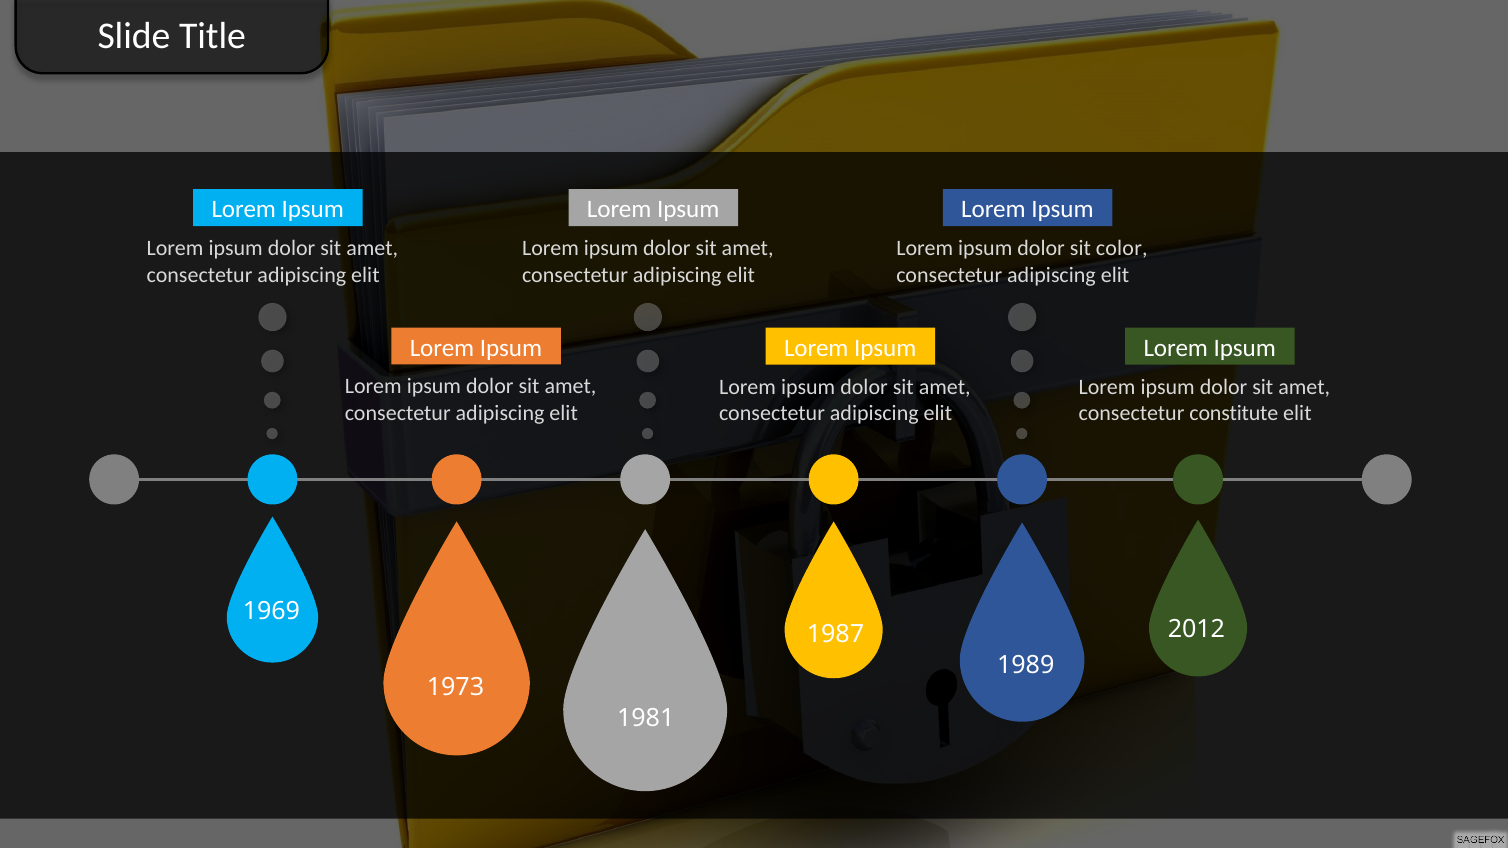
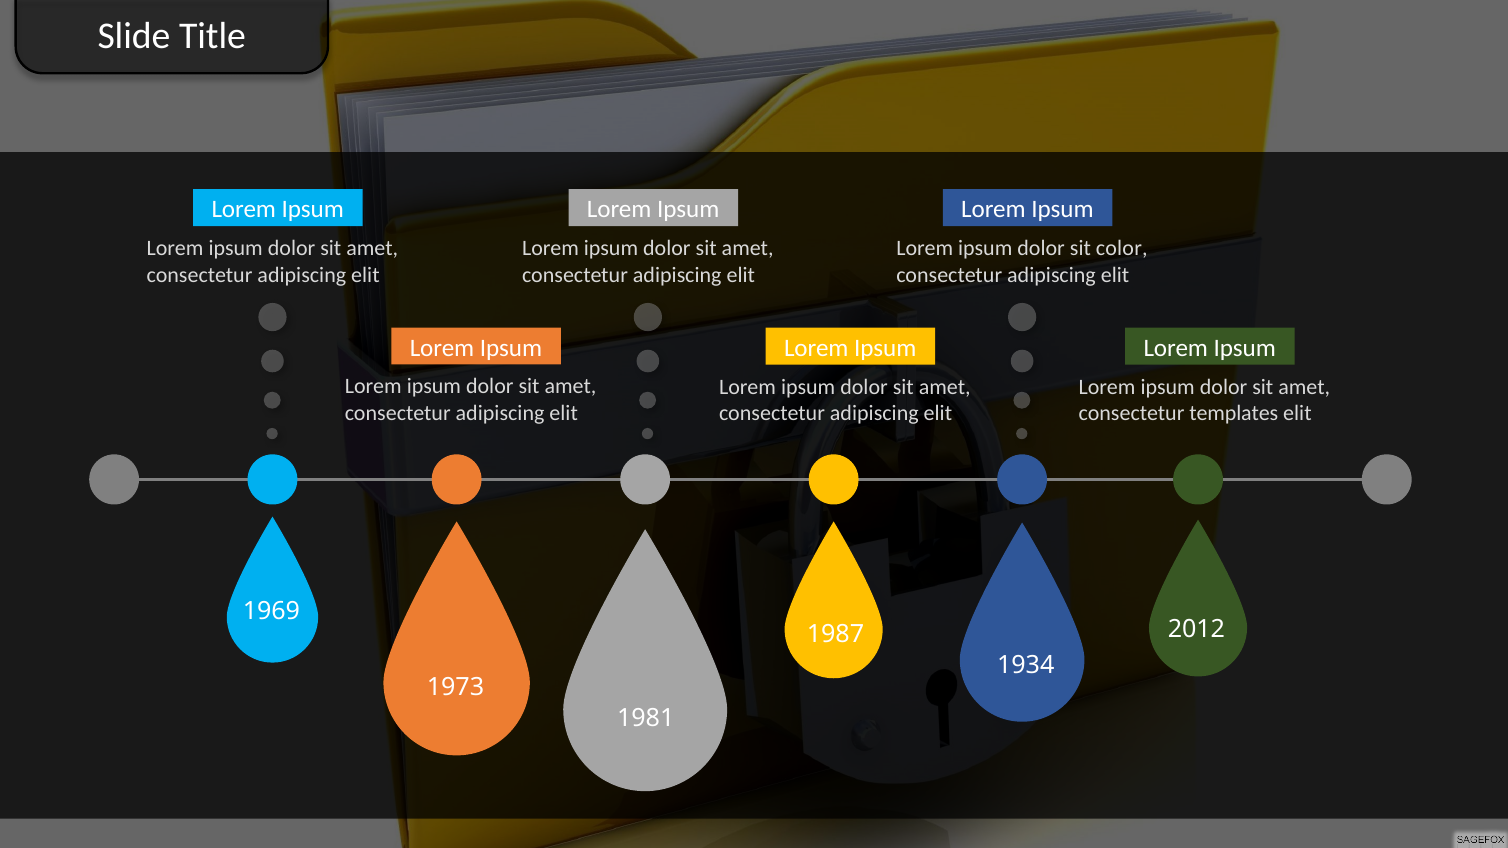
constitute: constitute -> templates
1989: 1989 -> 1934
